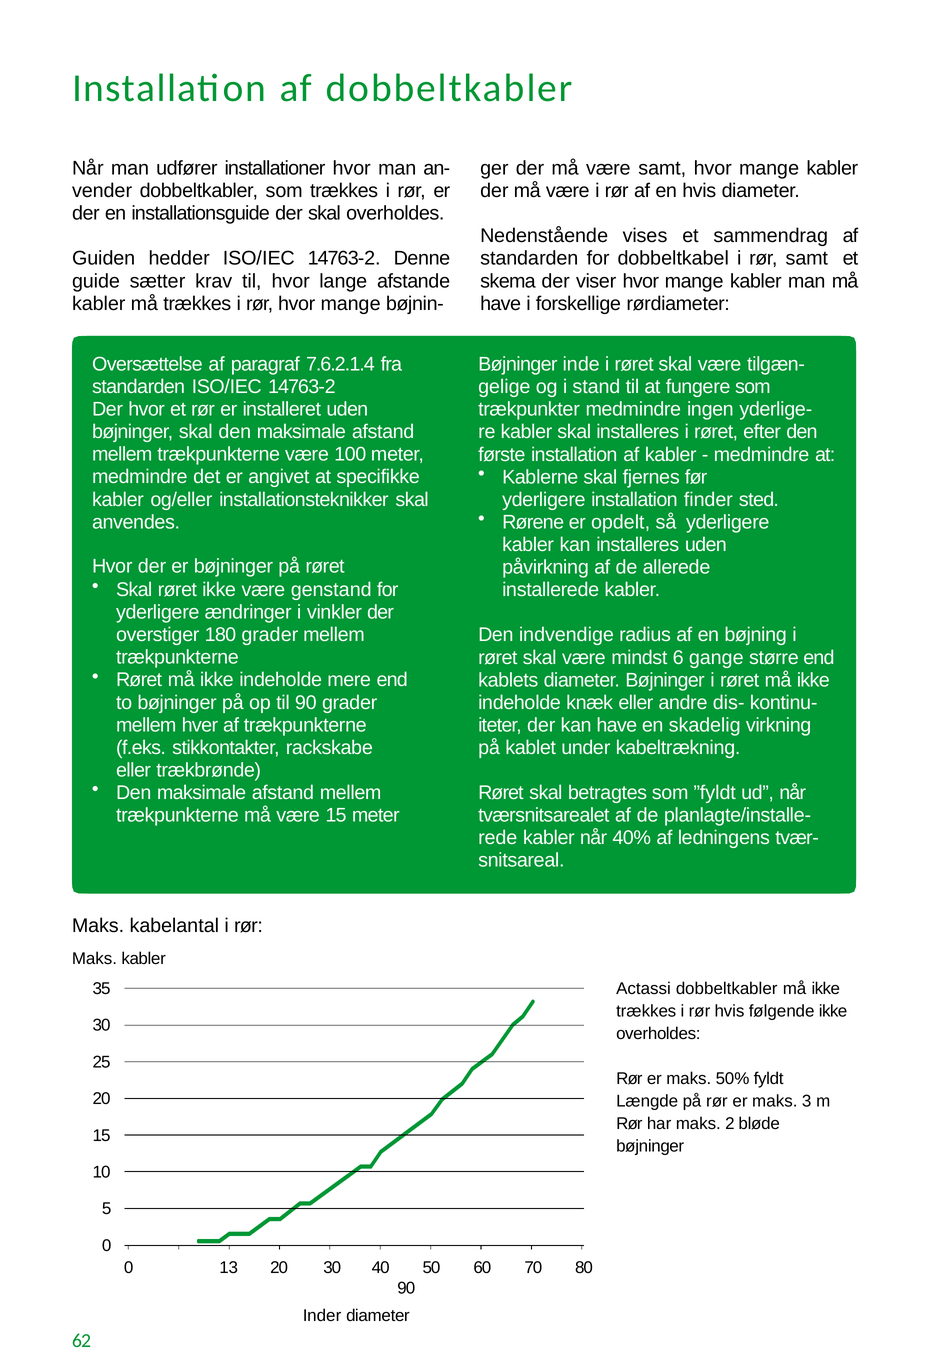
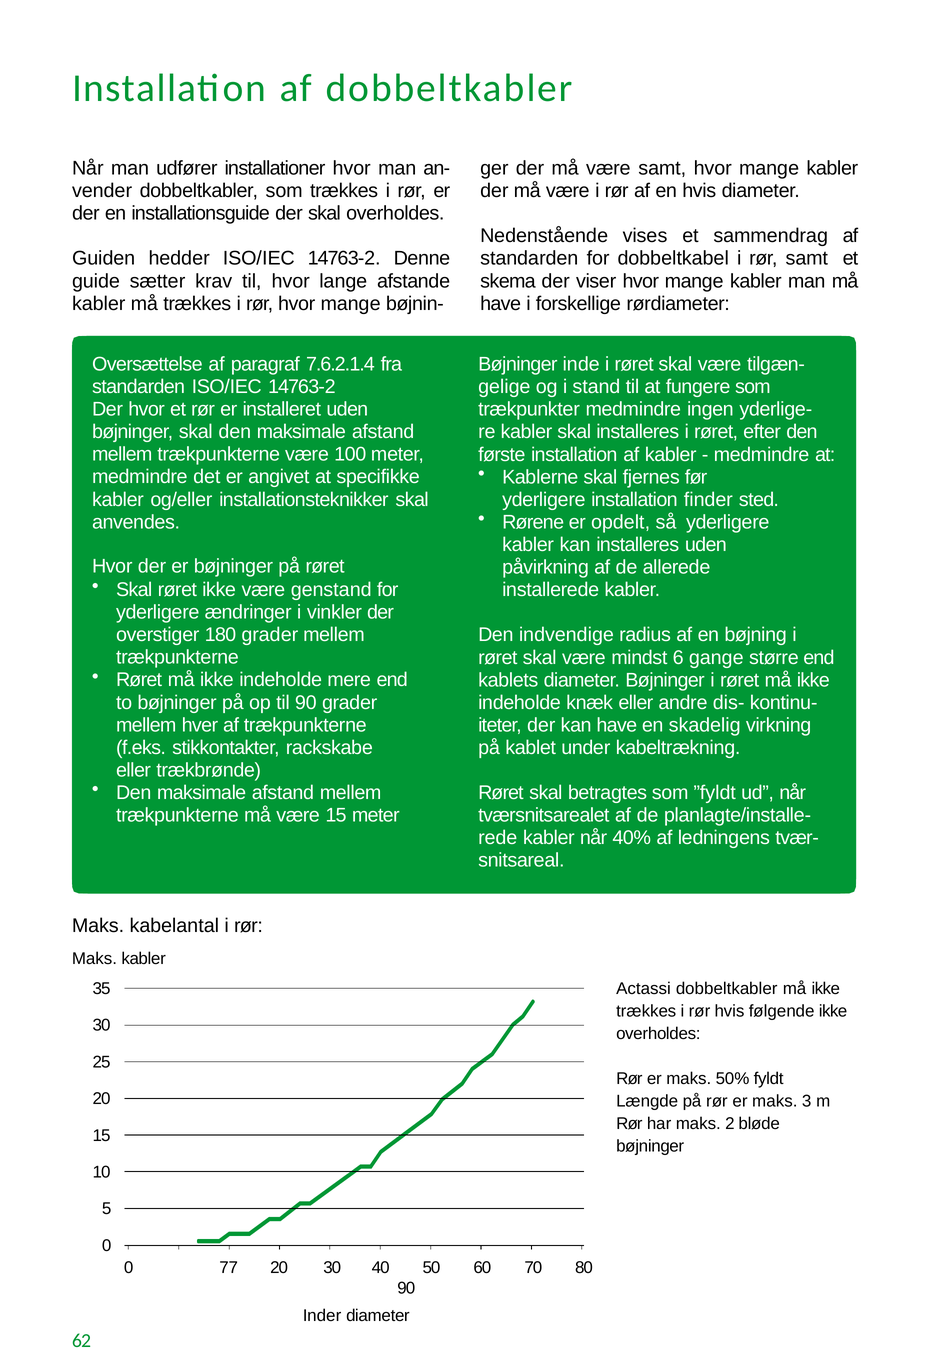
13: 13 -> 77
